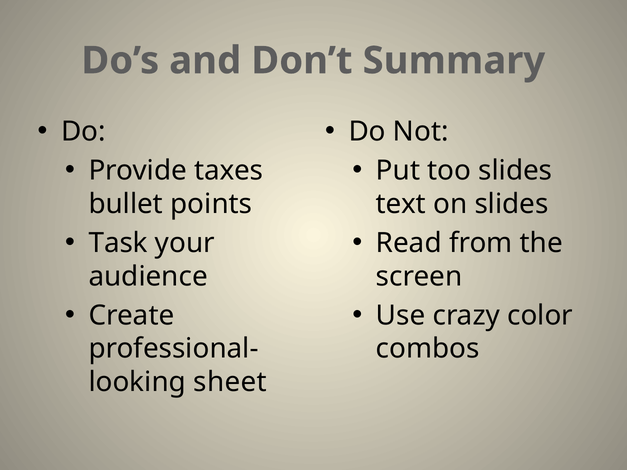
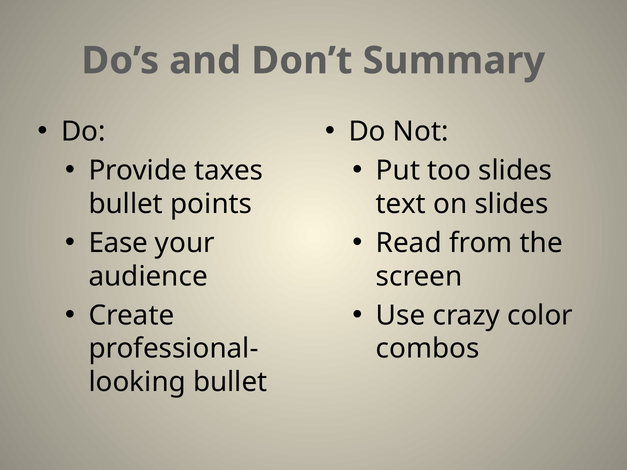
Task: Task -> Ease
sheet at (230, 382): sheet -> bullet
